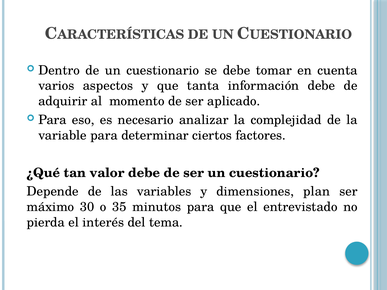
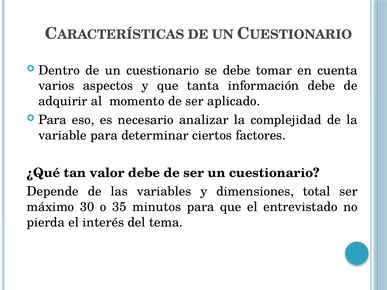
plan: plan -> total
